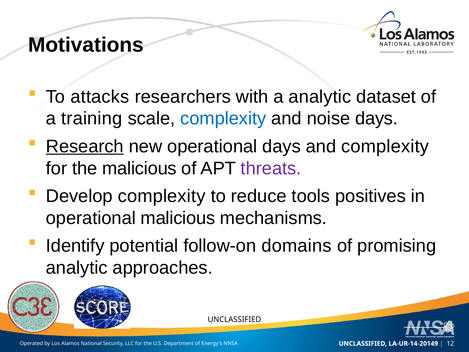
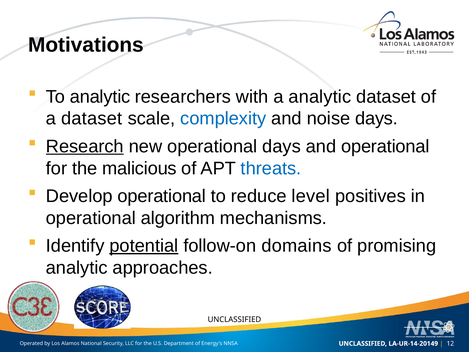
To attacks: attacks -> analytic
a training: training -> dataset
and complexity: complexity -> operational
threats colour: purple -> blue
Develop complexity: complexity -> operational
tools: tools -> level
operational malicious: malicious -> algorithm
potential underline: none -> present
